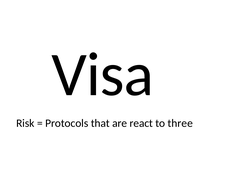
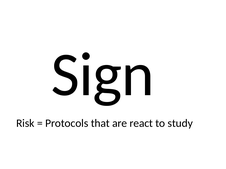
Visa: Visa -> Sign
three: three -> study
